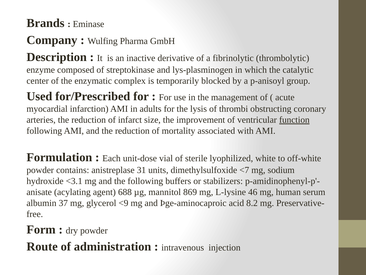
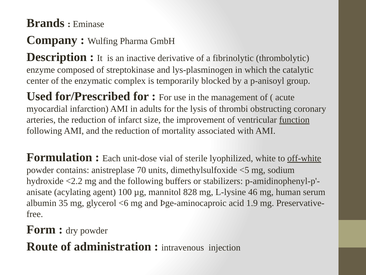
off-white underline: none -> present
31: 31 -> 70
<7: <7 -> <5
<3.1: <3.1 -> <2.2
688: 688 -> 100
869: 869 -> 828
37: 37 -> 35
<9: <9 -> <6
8.2: 8.2 -> 1.9
